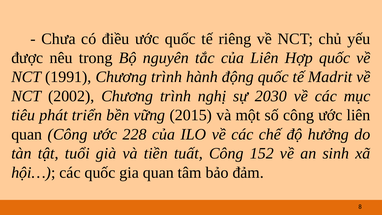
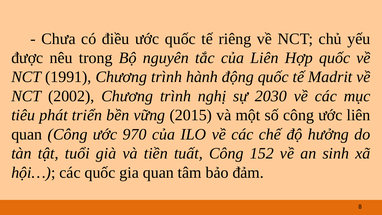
228: 228 -> 970
